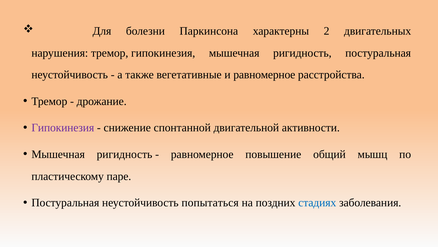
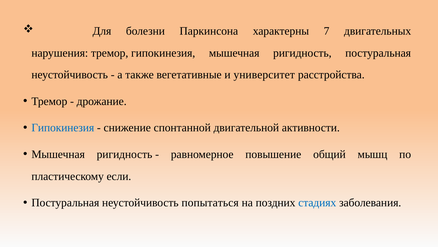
2: 2 -> 7
и равномерное: равномерное -> университет
Гипокинезия at (63, 128) colour: purple -> blue
паре: паре -> если
